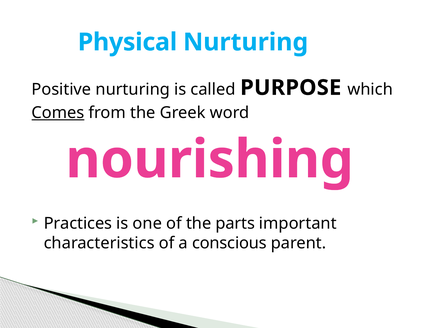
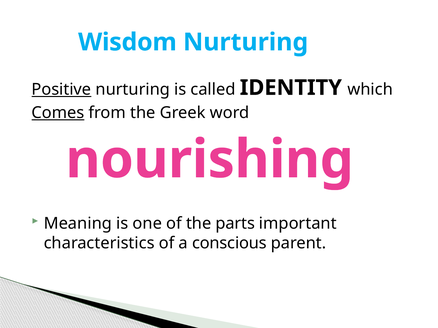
Physical: Physical -> Wisdom
Positive underline: none -> present
PURPOSE: PURPOSE -> IDENTITY
Practices: Practices -> Meaning
